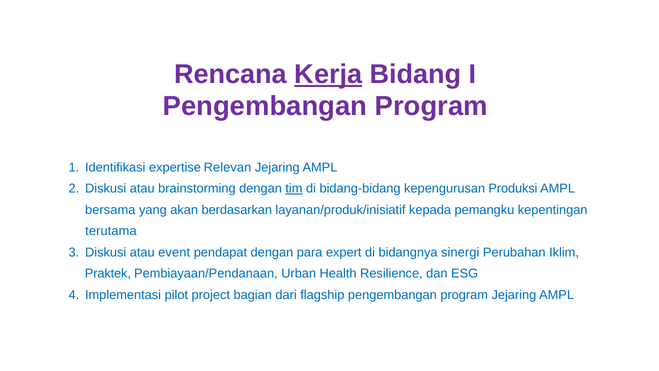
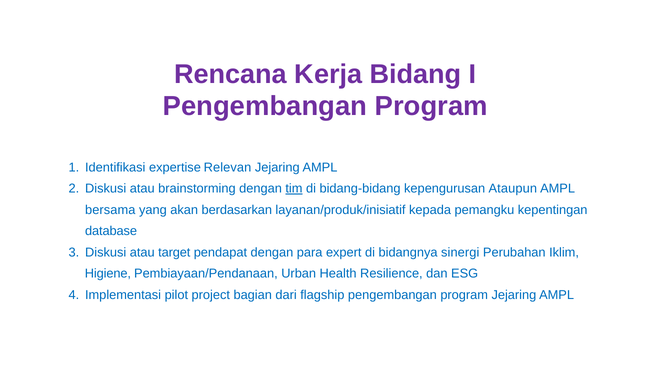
Kerja underline: present -> none
Produksi: Produksi -> Ataupun
terutama: terutama -> database
event: event -> target
Praktek: Praktek -> Higiene
